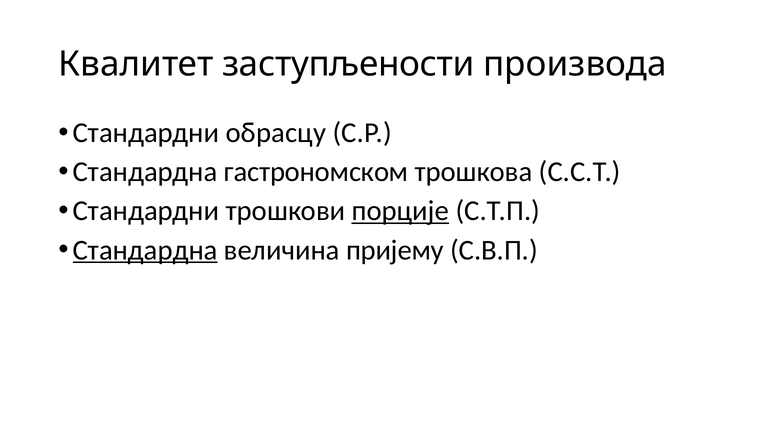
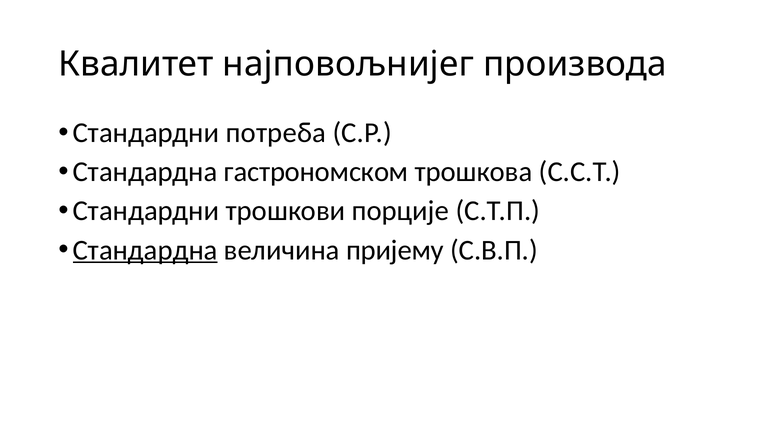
заступљености: заступљености -> најповољнијег
обрасцу: обрасцу -> потреба
порције underline: present -> none
